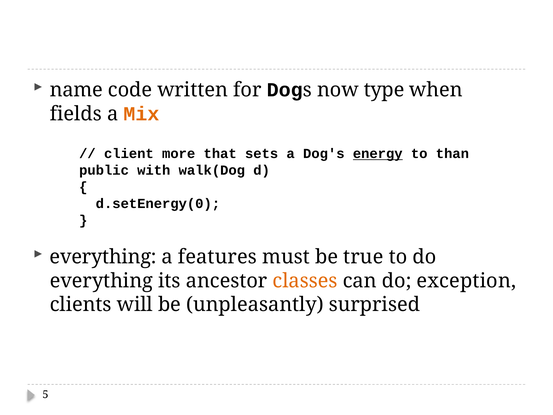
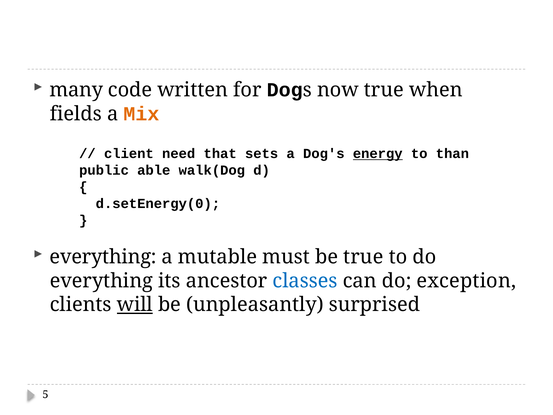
name: name -> many
now type: type -> true
more: more -> need
with: with -> able
features: features -> mutable
classes colour: orange -> blue
will underline: none -> present
